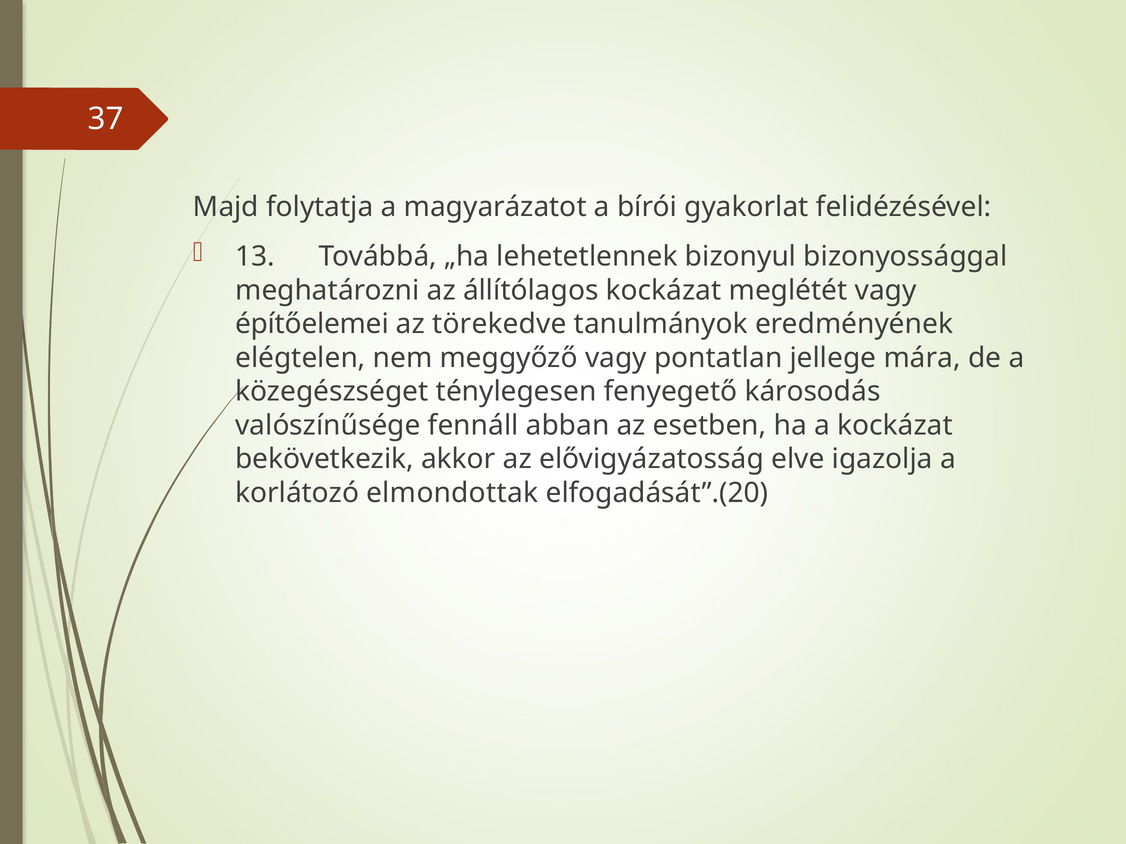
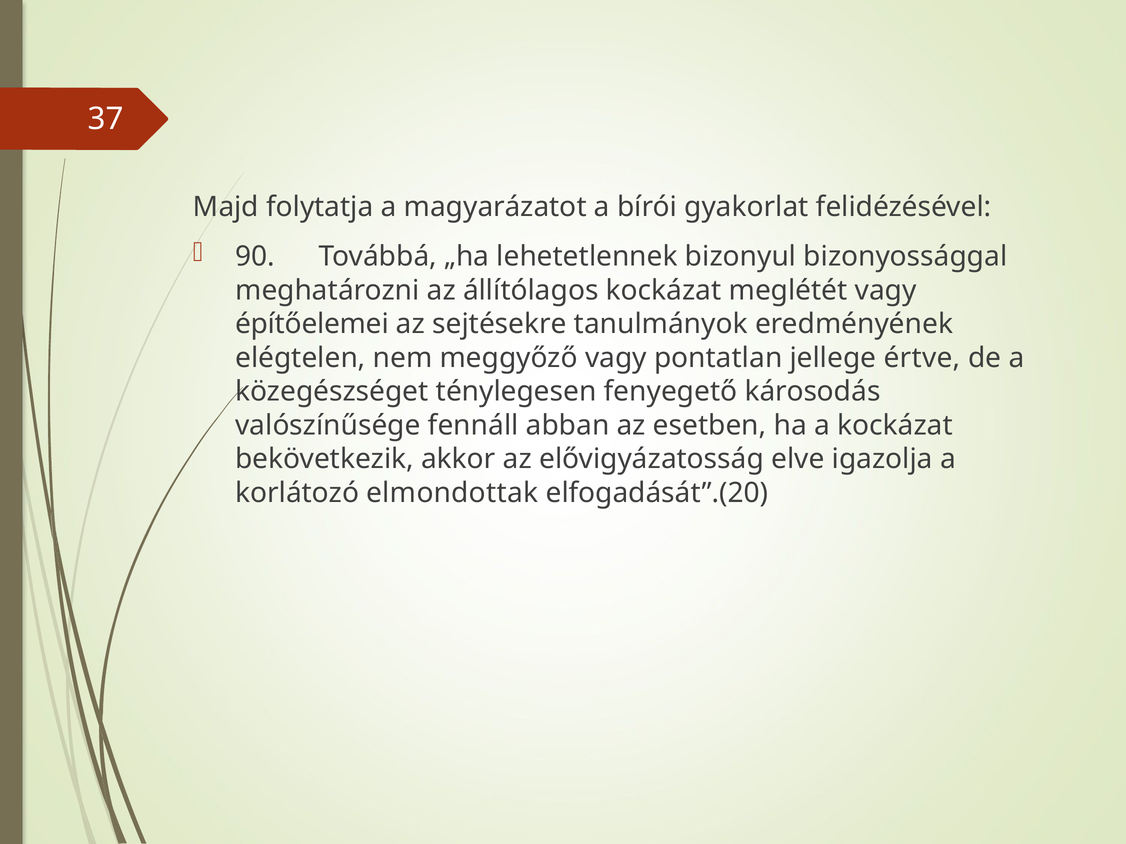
13: 13 -> 90
törekedve: törekedve -> sejtésekre
mára: mára -> értve
